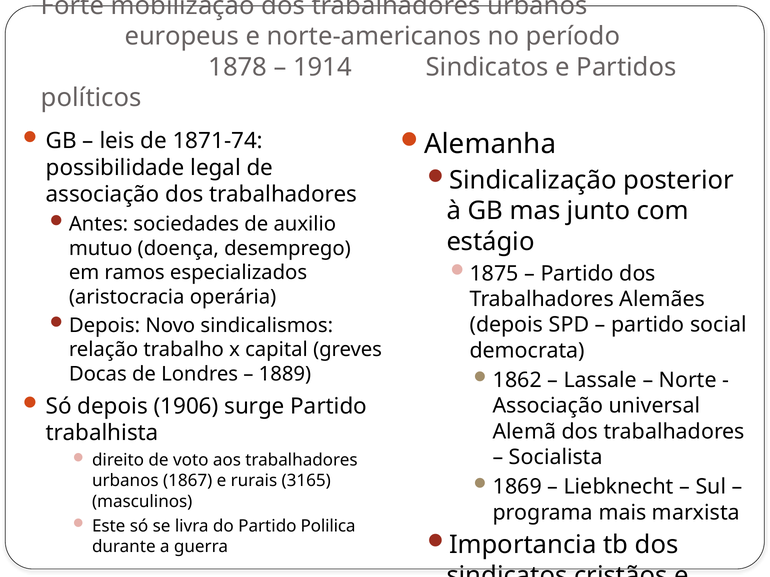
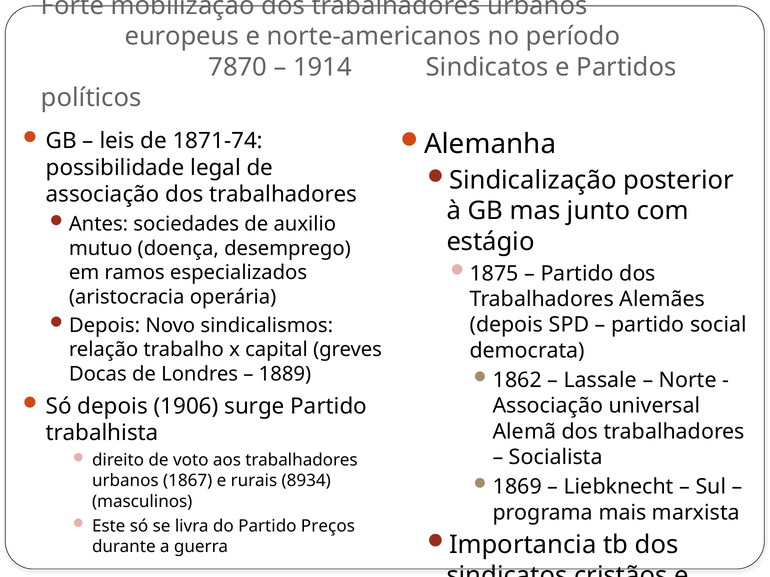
1878: 1878 -> 7870
3165: 3165 -> 8934
Polilica: Polilica -> Preços
